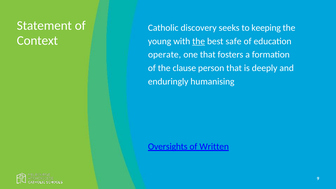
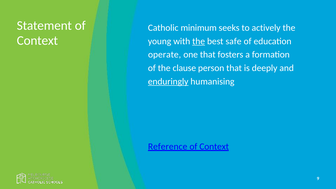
discovery: discovery -> minimum
keeping: keeping -> actively
enduringly underline: none -> present
Oversights: Oversights -> Reference
Written at (214, 147): Written -> Context
